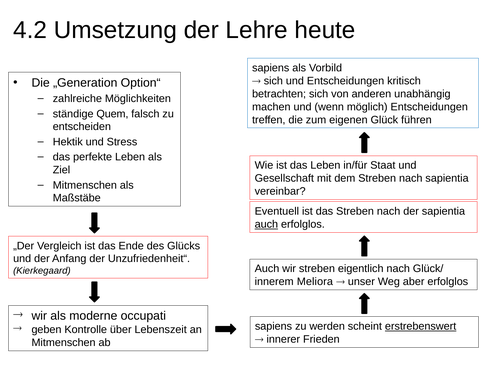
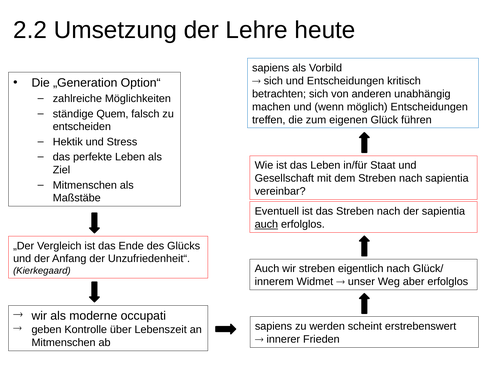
4.2: 4.2 -> 2.2
Meliora: Meliora -> Widmet
erstrebenswert underline: present -> none
